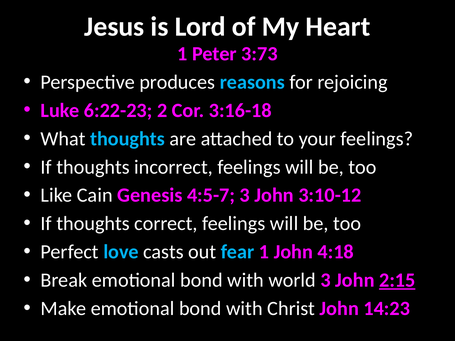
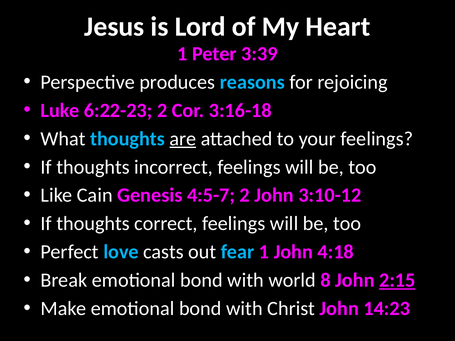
3:73: 3:73 -> 3:39
are underline: none -> present
4:5-7 3: 3 -> 2
world 3: 3 -> 8
